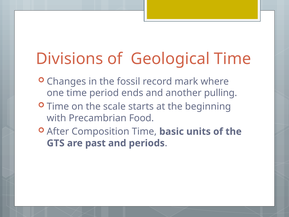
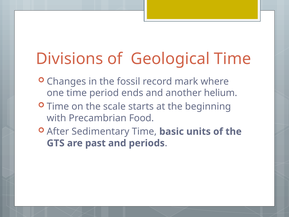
pulling: pulling -> helium
Composition: Composition -> Sedimentary
